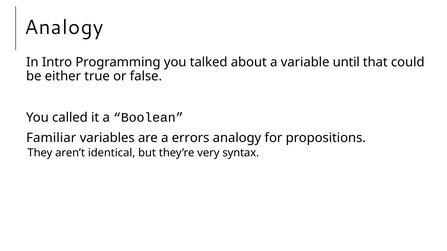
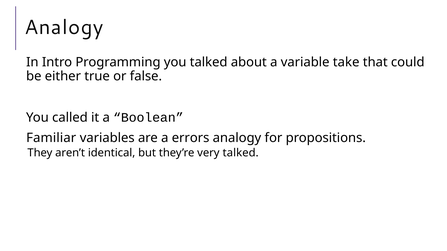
until: until -> take
very syntax: syntax -> talked
